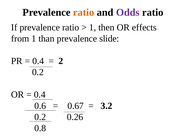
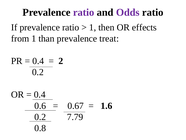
ratio at (84, 12) colour: orange -> purple
slide: slide -> treat
3.2: 3.2 -> 1.6
0.26: 0.26 -> 7.79
